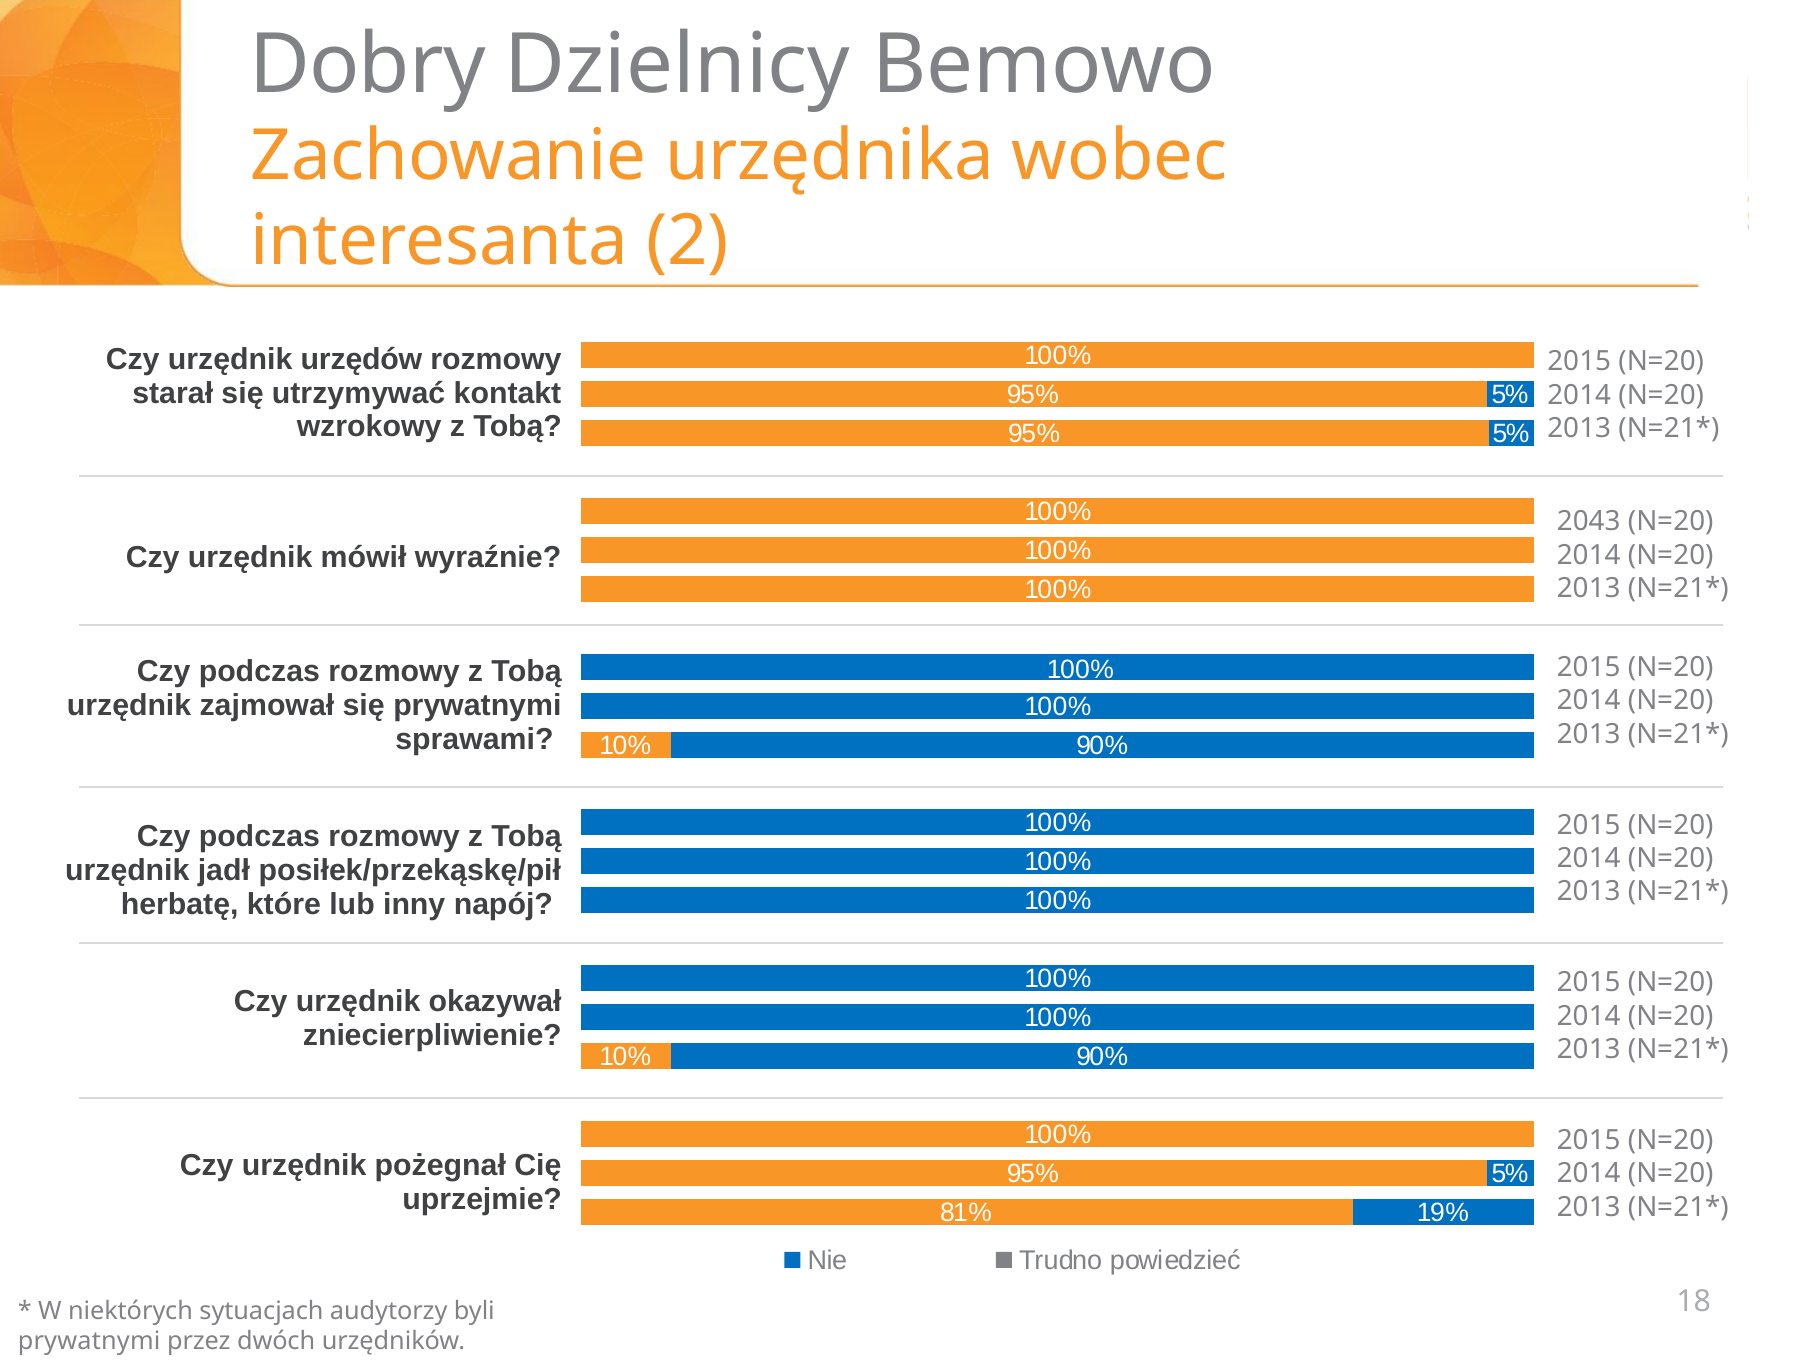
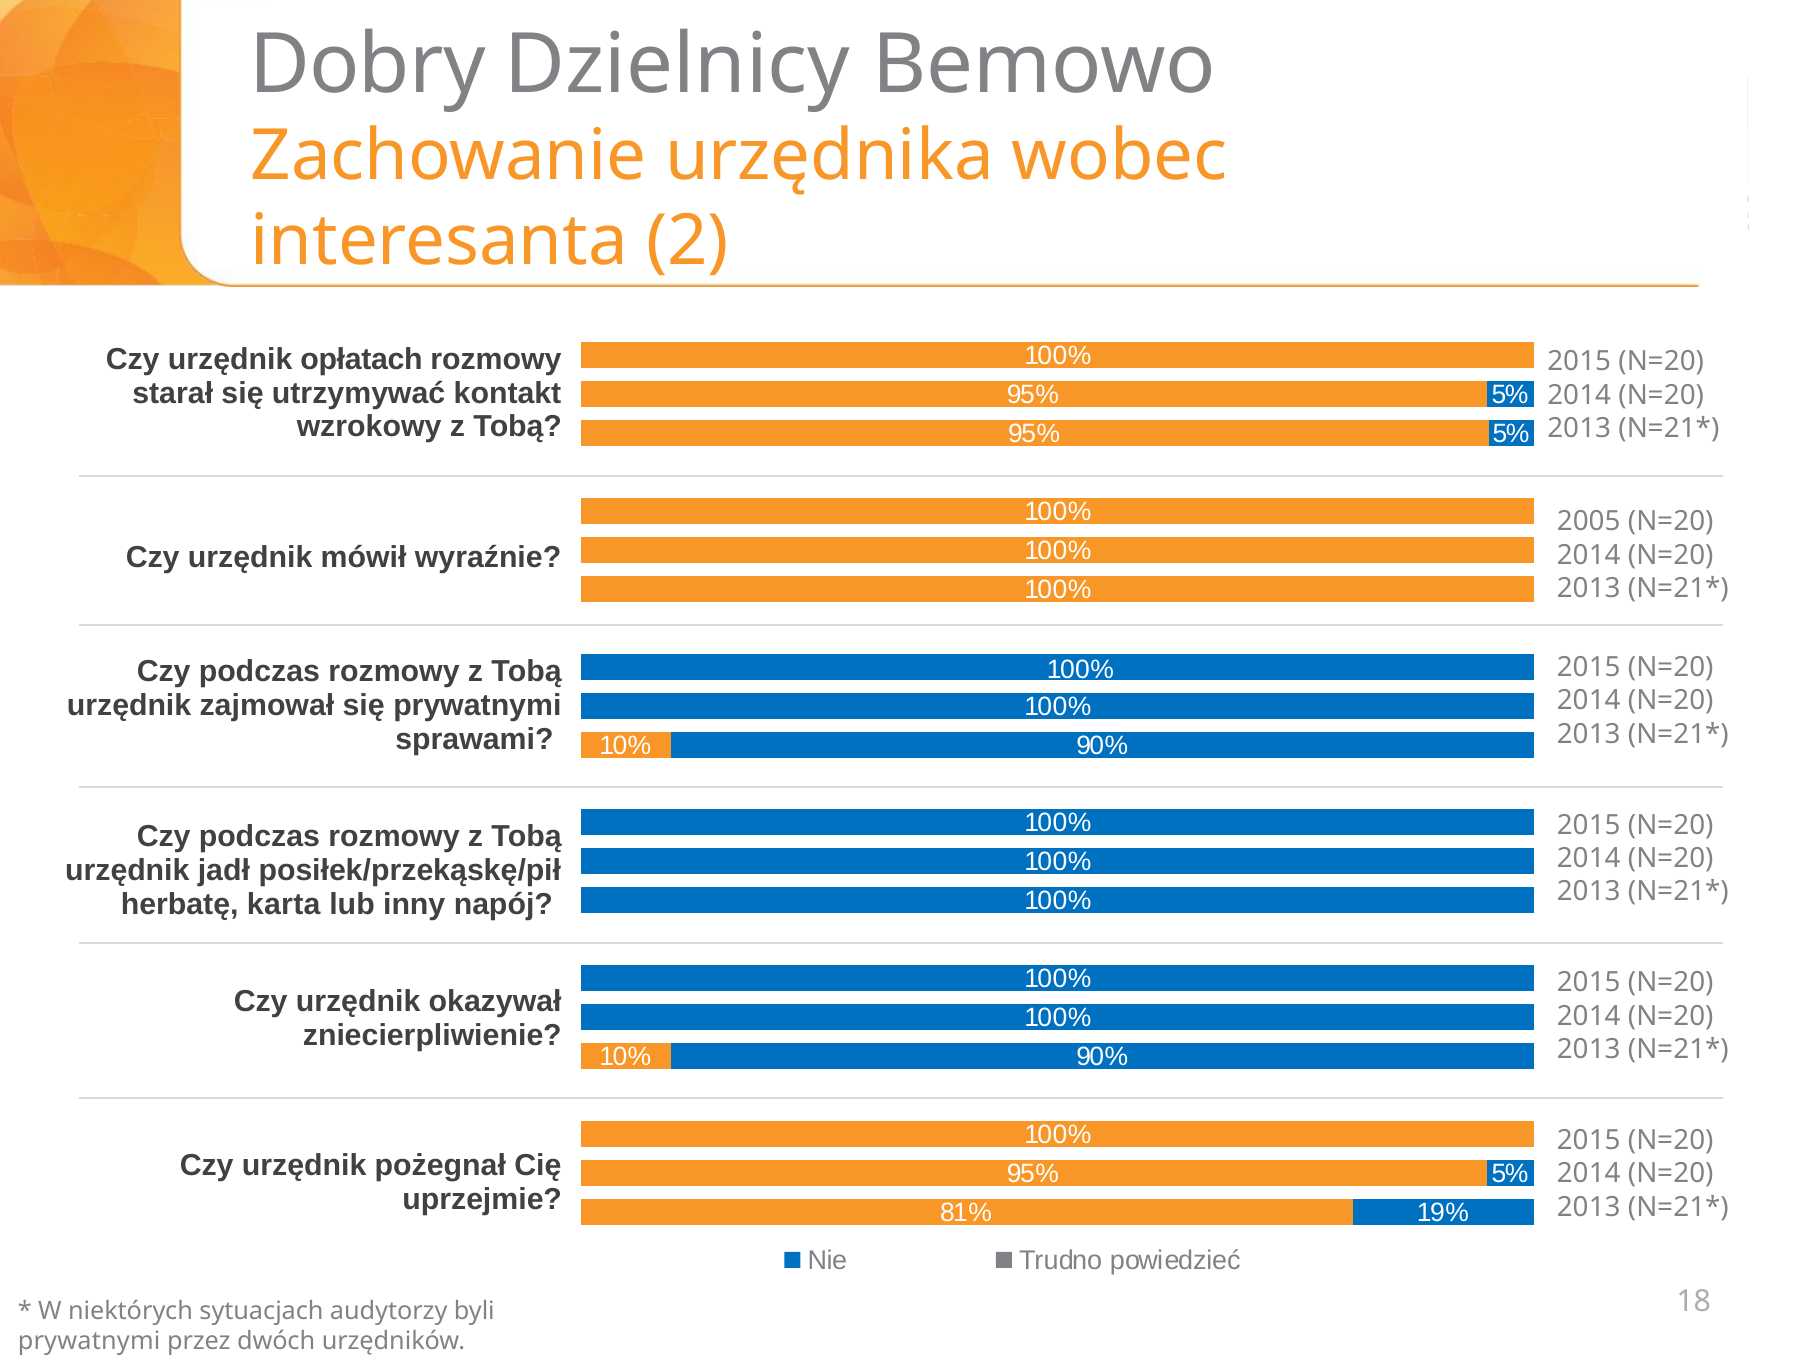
urzędów: urzędów -> opłatach
2043: 2043 -> 2005
które: które -> karta
